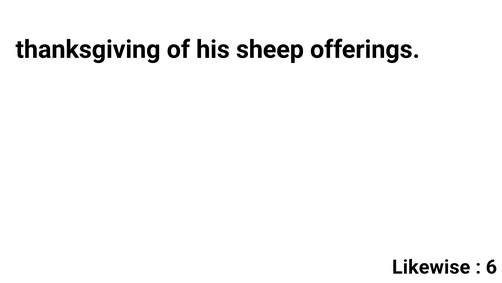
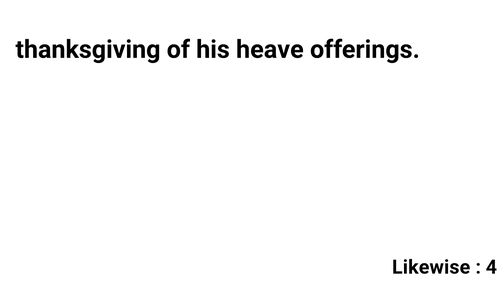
sheep: sheep -> heave
6: 6 -> 4
